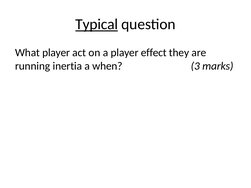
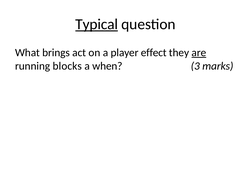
What player: player -> brings
are underline: none -> present
inertia: inertia -> blocks
